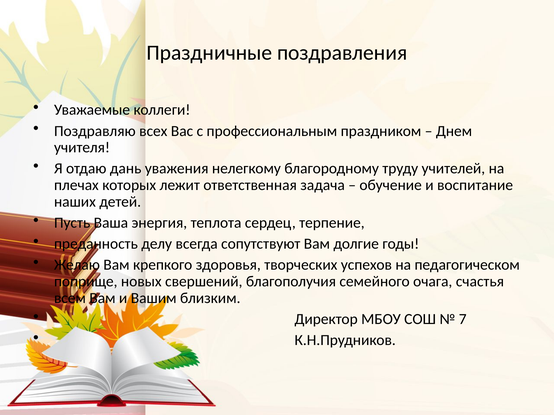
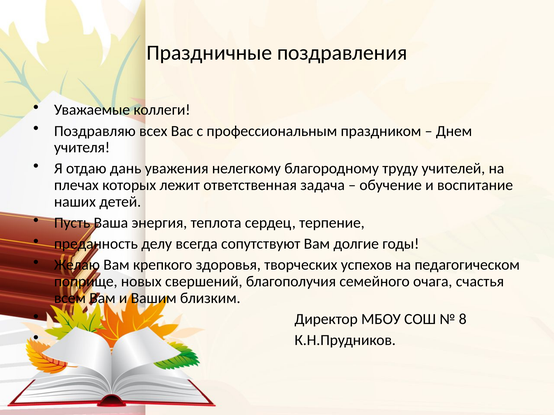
7: 7 -> 8
